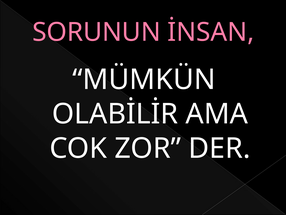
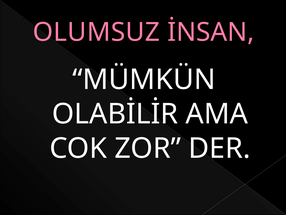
SORUNUN: SORUNUN -> OLUMSUZ
